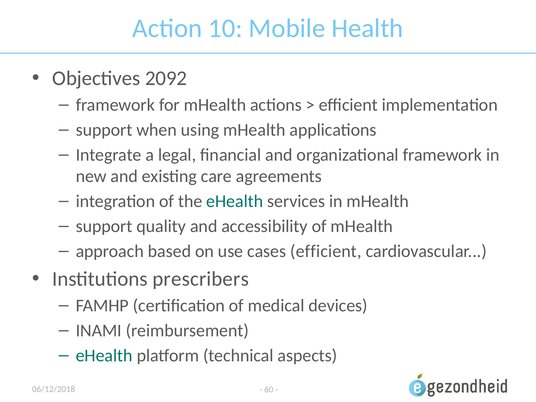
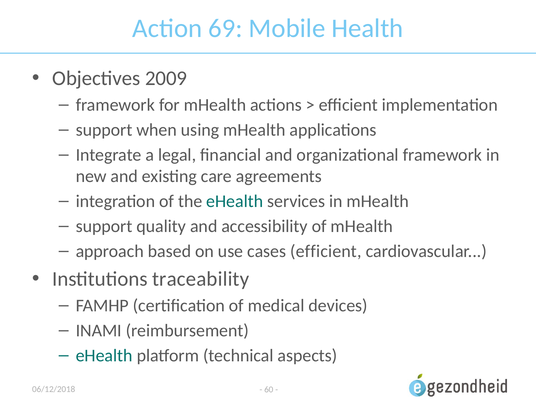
10: 10 -> 69
2092: 2092 -> 2009
prescribers: prescribers -> traceability
